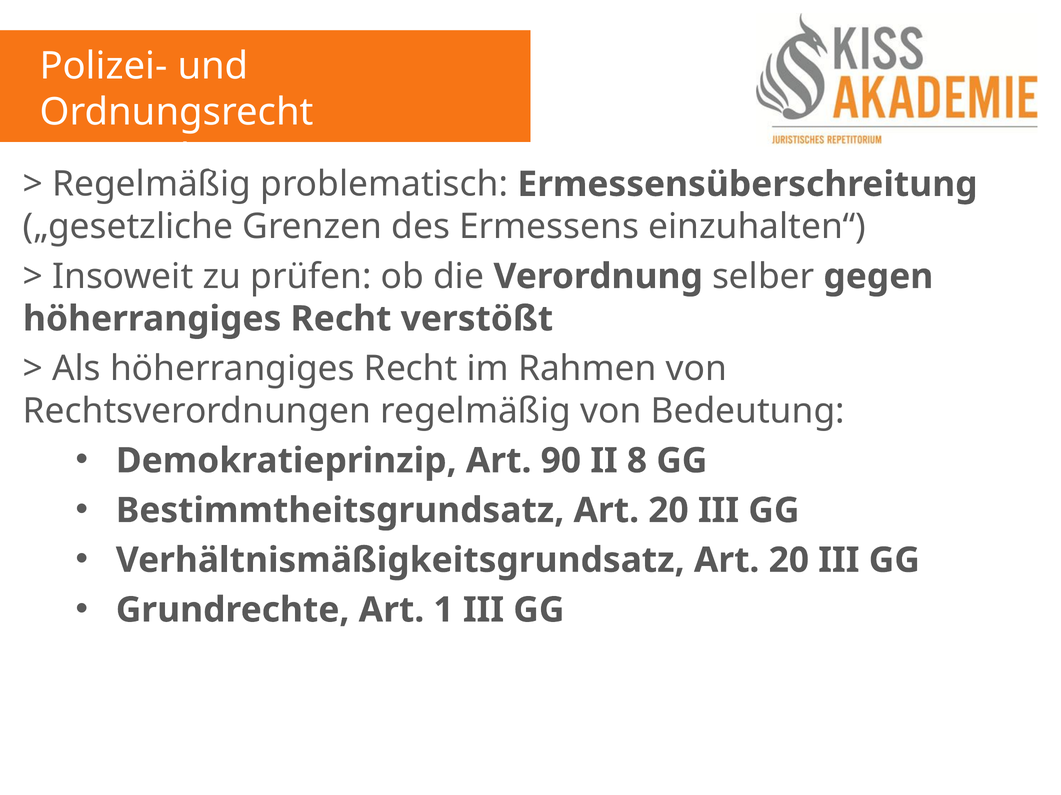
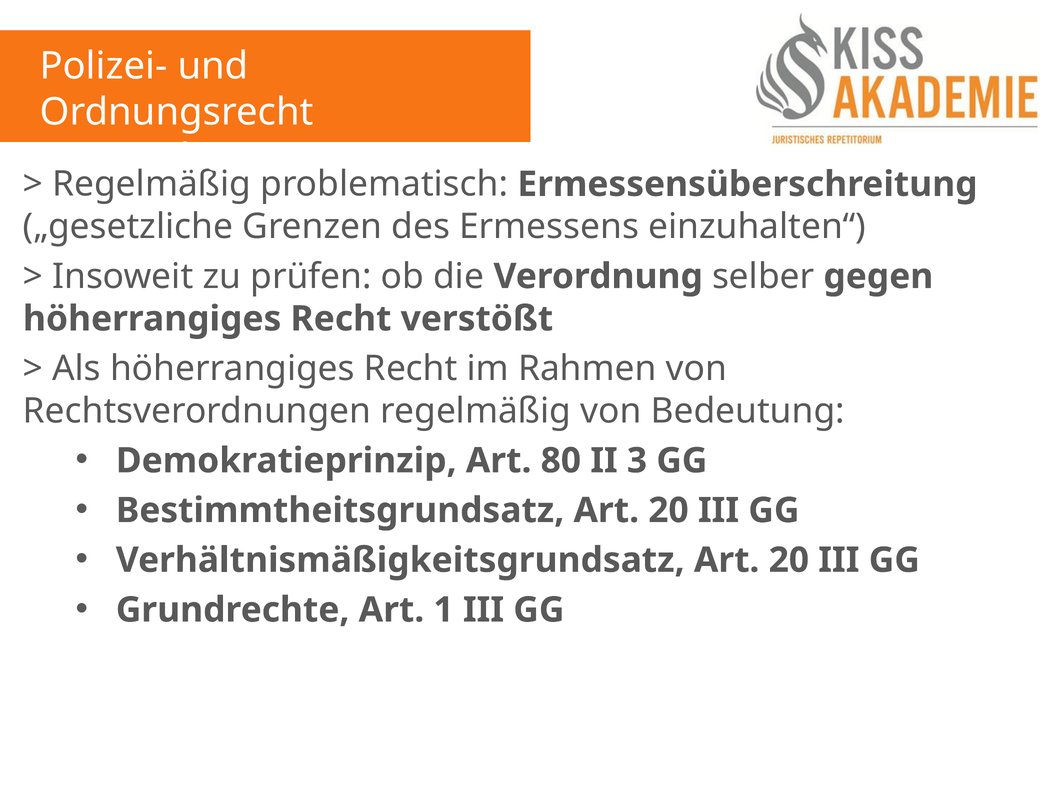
90: 90 -> 80
8: 8 -> 3
